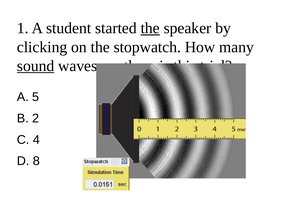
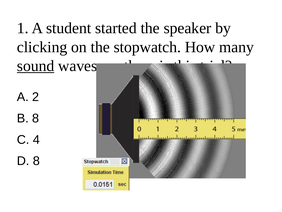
the at (150, 28) underline: present -> none
5: 5 -> 2
2 at (36, 118): 2 -> 8
